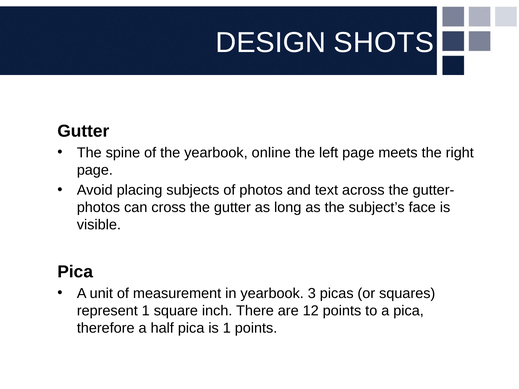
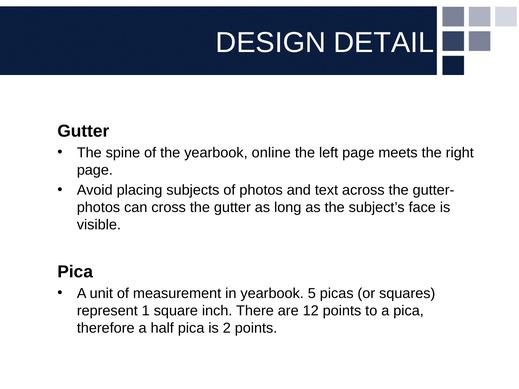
SHOTS: SHOTS -> DETAIL
3: 3 -> 5
is 1: 1 -> 2
